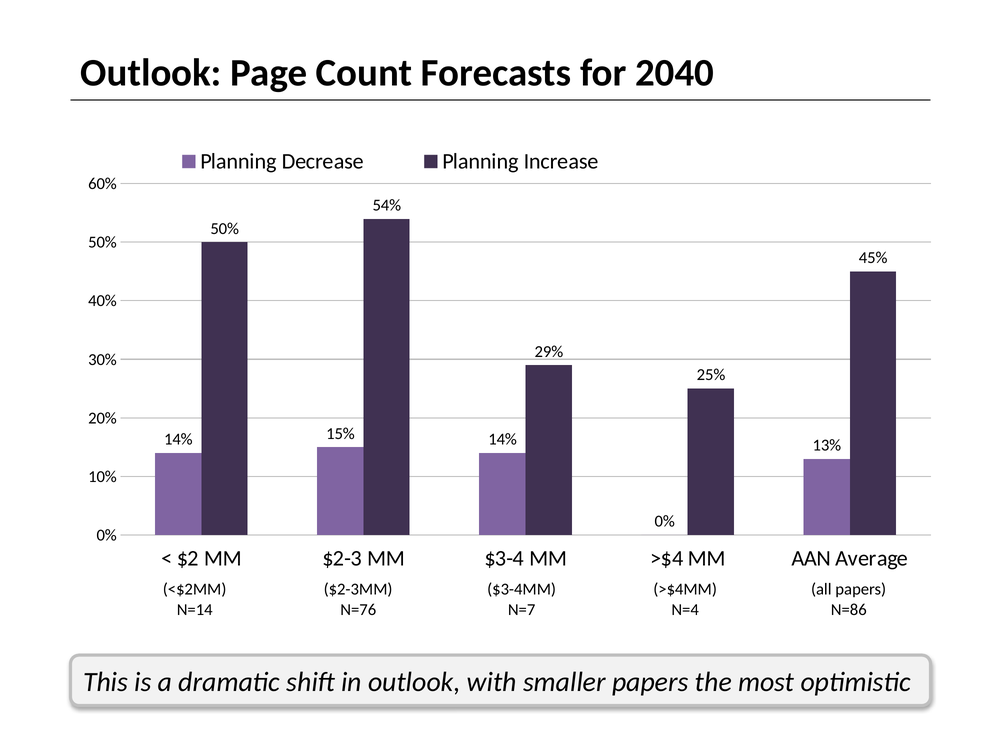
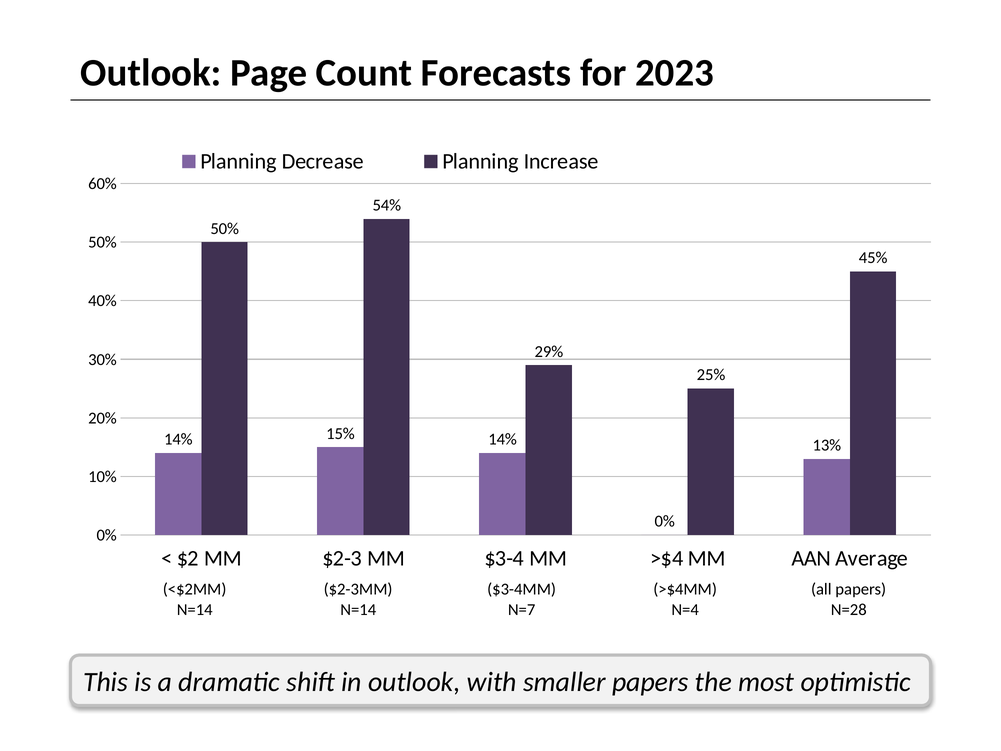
2040: 2040 -> 2023
N=14 N=76: N=76 -> N=14
N=86: N=86 -> N=28
